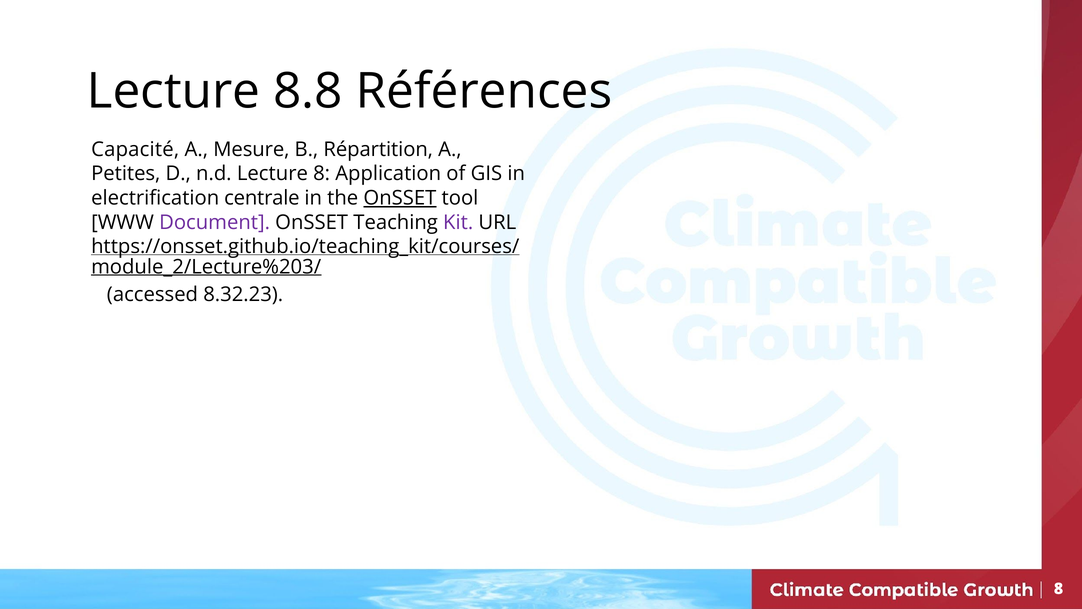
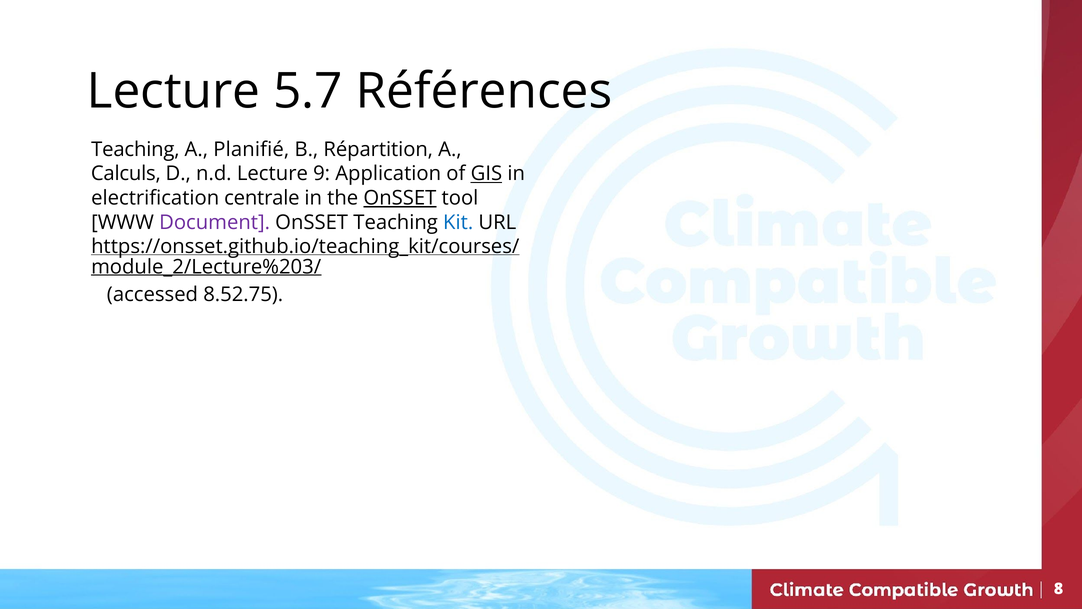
8.8: 8.8 -> 5.7
Capacité at (135, 149): Capacité -> Teaching
Mesure: Mesure -> Planifié
Petites: Petites -> Calculs
8: 8 -> 9
GIS underline: none -> present
Kit colour: purple -> blue
8.32.23: 8.32.23 -> 8.52.75
